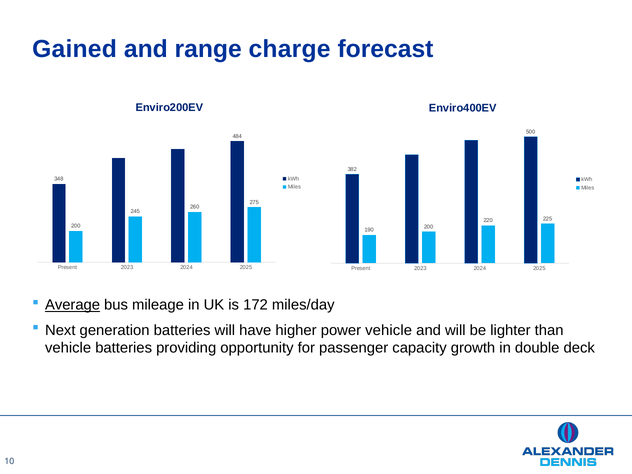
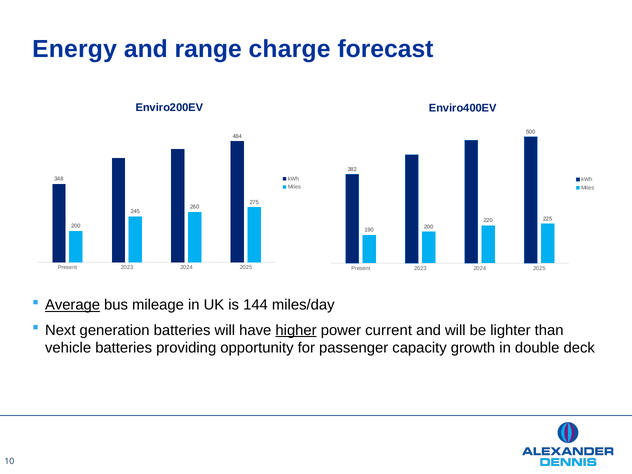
Gained: Gained -> Energy
172: 172 -> 144
higher underline: none -> present
power vehicle: vehicle -> current
